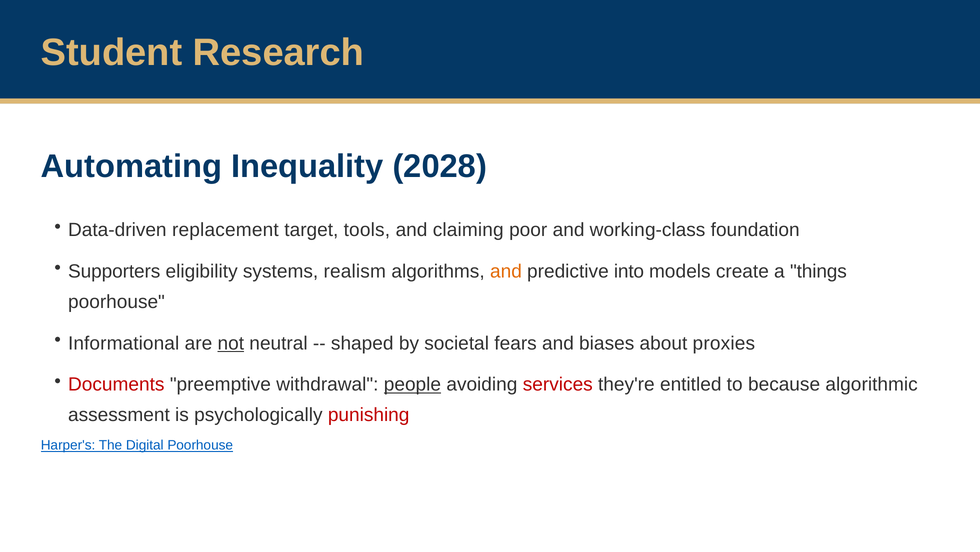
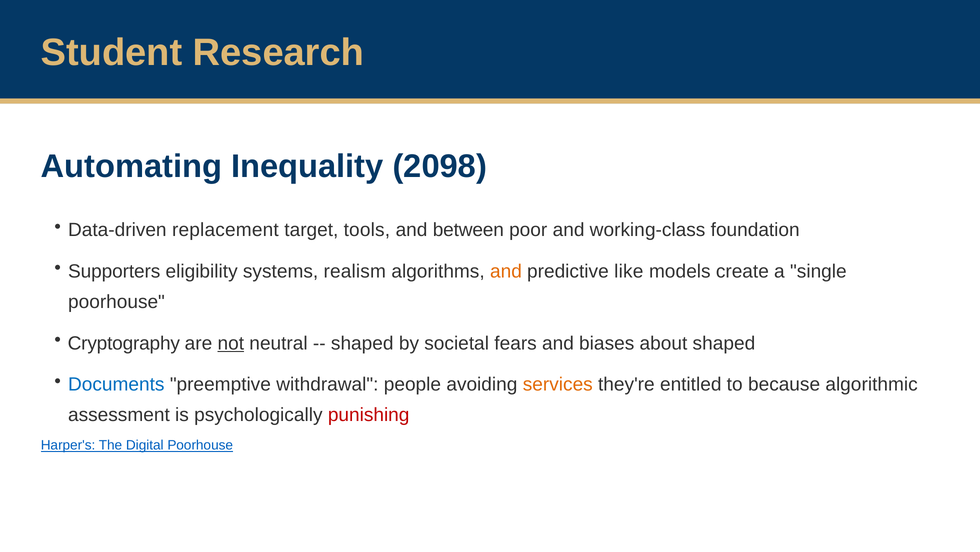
2028: 2028 -> 2098
claiming: claiming -> between
into: into -> like
things: things -> single
Informational: Informational -> Cryptography
about proxies: proxies -> shaped
Documents colour: red -> blue
people underline: present -> none
services colour: red -> orange
